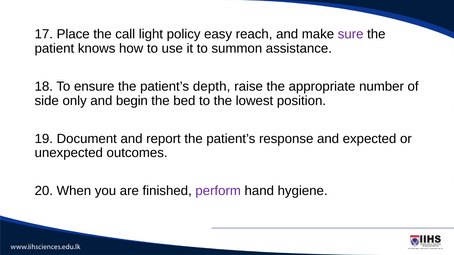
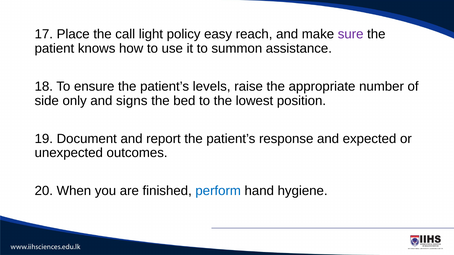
depth: depth -> levels
begin: begin -> signs
perform colour: purple -> blue
